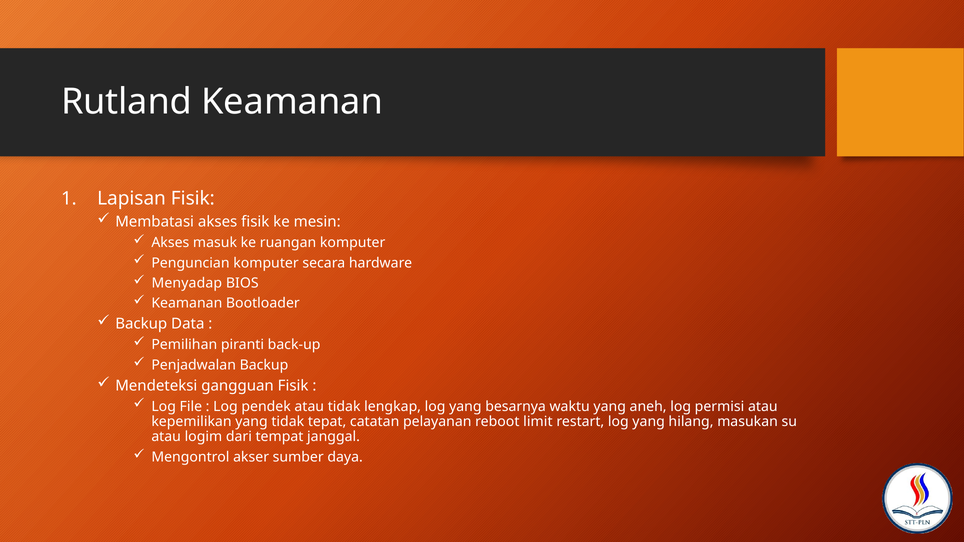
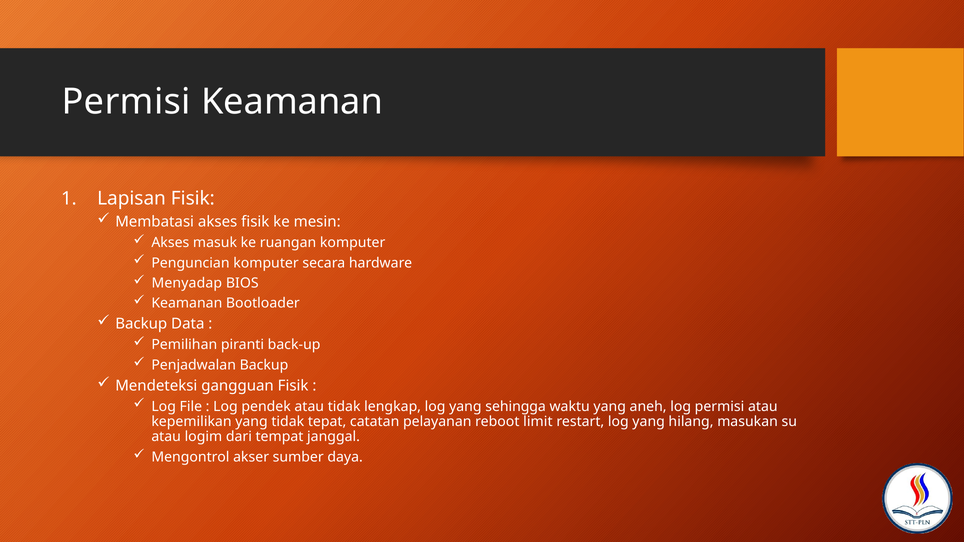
Rutland at (126, 102): Rutland -> Permisi
besarnya: besarnya -> sehingga
